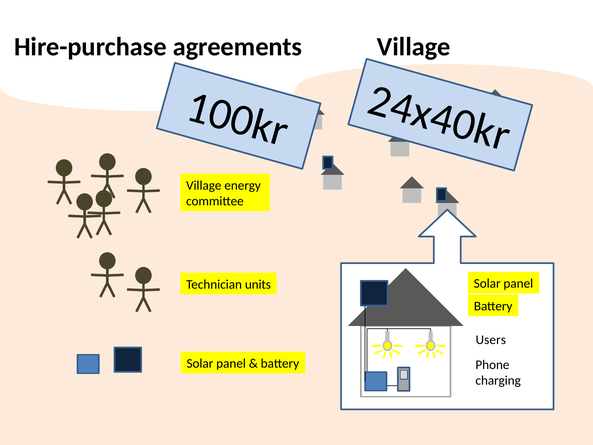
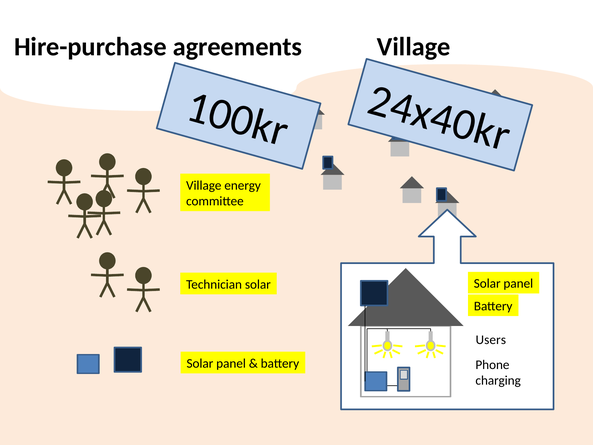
Technician units: units -> solar
